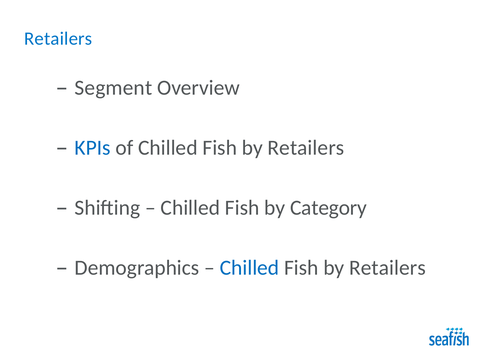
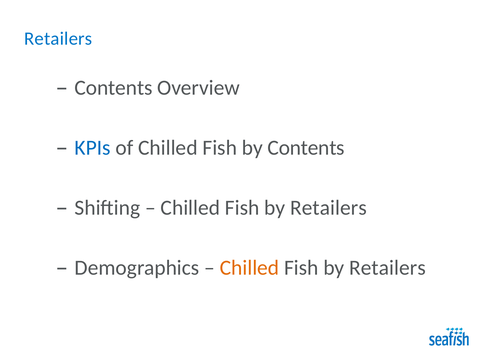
Segment at (113, 88): Segment -> Contents
Retailers at (306, 148): Retailers -> Contents
Category at (329, 208): Category -> Retailers
Chilled at (249, 268) colour: blue -> orange
